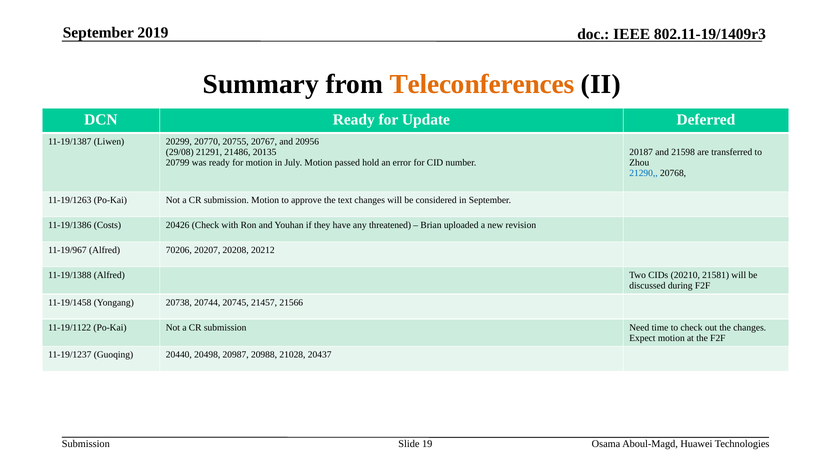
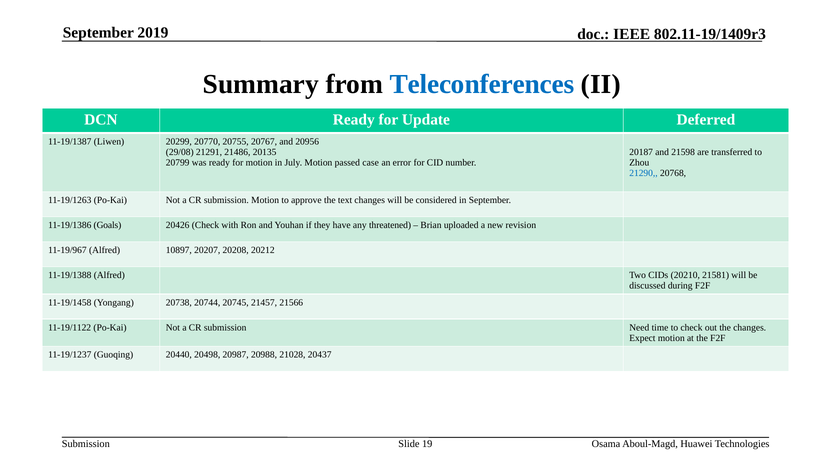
Teleconferences colour: orange -> blue
hold: hold -> case
Costs: Costs -> Goals
70206: 70206 -> 10897
